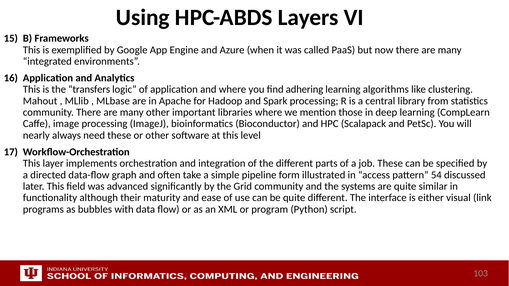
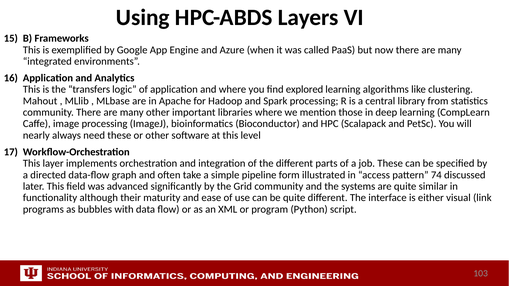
adhering: adhering -> explored
54: 54 -> 74
